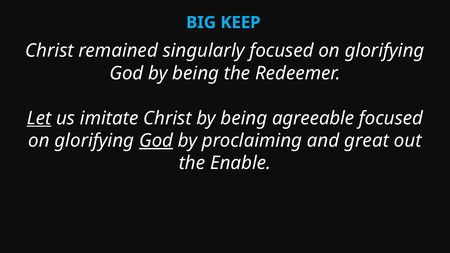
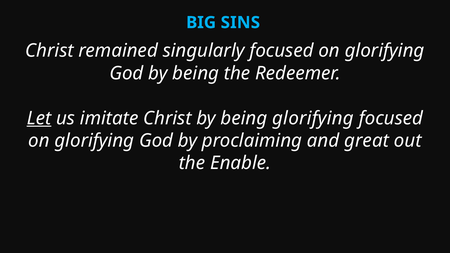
KEEP: KEEP -> SINS
being agreeable: agreeable -> glorifying
God at (156, 141) underline: present -> none
